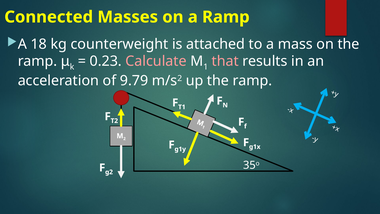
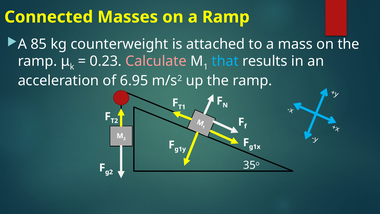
18: 18 -> 85
that colour: pink -> light blue
9.79: 9.79 -> 6.95
